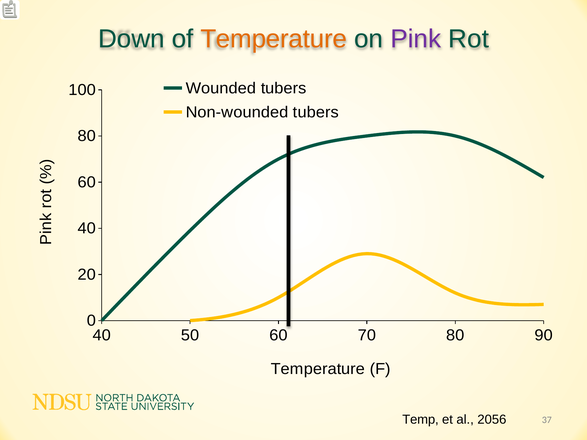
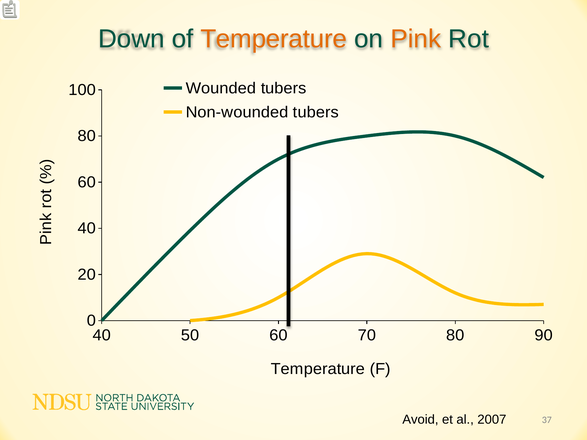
Pink colour: purple -> orange
Temp: Temp -> Avoid
2056: 2056 -> 2007
